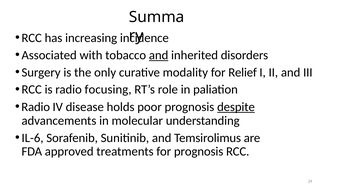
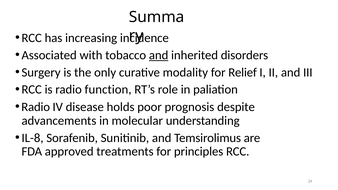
focusing: focusing -> function
despite underline: present -> none
IL-6: IL-6 -> IL-8
for prognosis: prognosis -> principles
